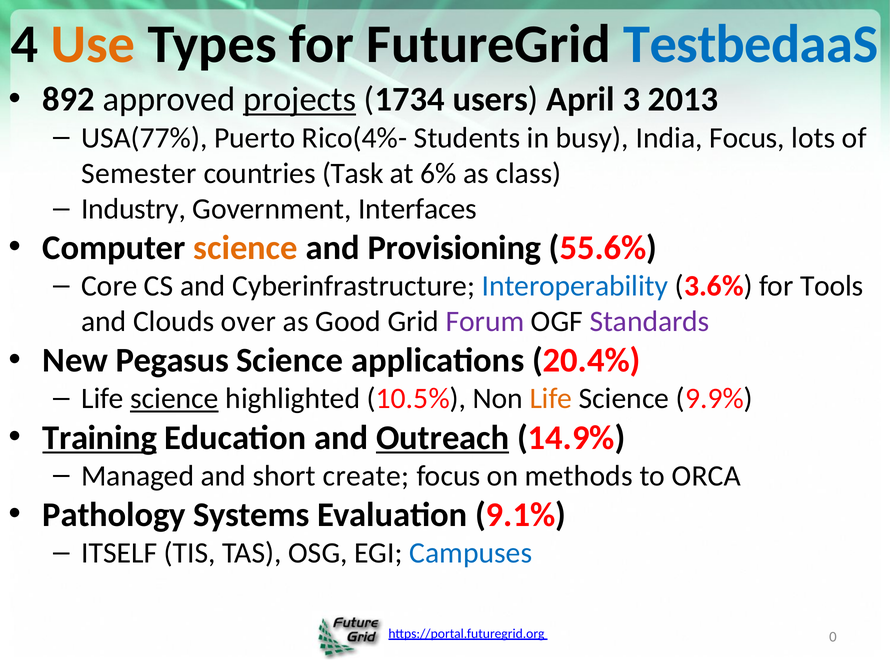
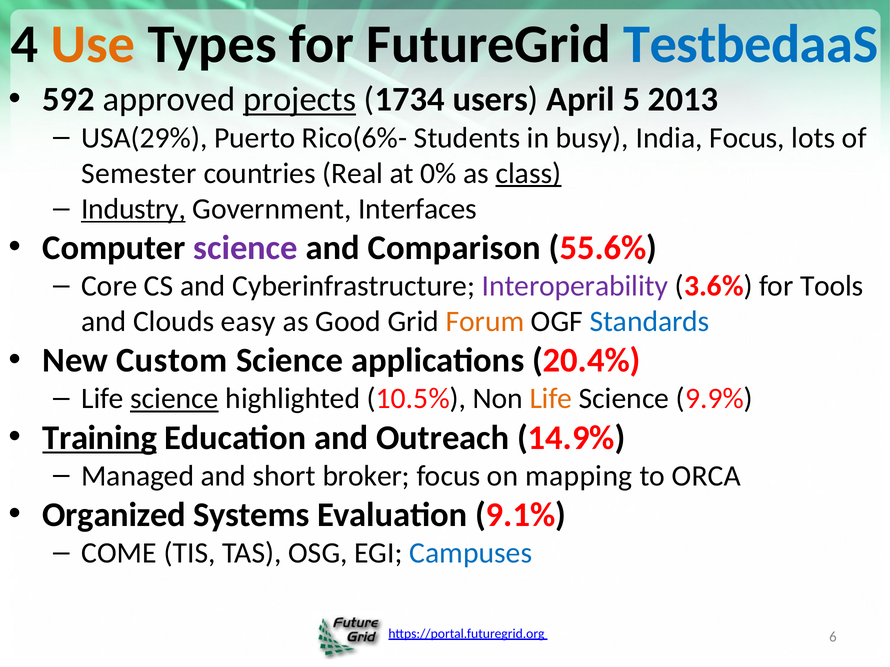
892: 892 -> 592
3: 3 -> 5
USA(77%: USA(77% -> USA(29%
Rico(4%-: Rico(4%- -> Rico(6%-
Task: Task -> Real
6%: 6% -> 0%
class underline: none -> present
Industry underline: none -> present
science at (246, 248) colour: orange -> purple
Provisioning: Provisioning -> Comparison
Interoperability colour: blue -> purple
over: over -> easy
Forum colour: purple -> orange
Standards colour: purple -> blue
Pegasus: Pegasus -> Custom
Outreach underline: present -> none
create: create -> broker
methods: methods -> mapping
Pathology: Pathology -> Organized
ITSELF: ITSELF -> COME
0: 0 -> 6
